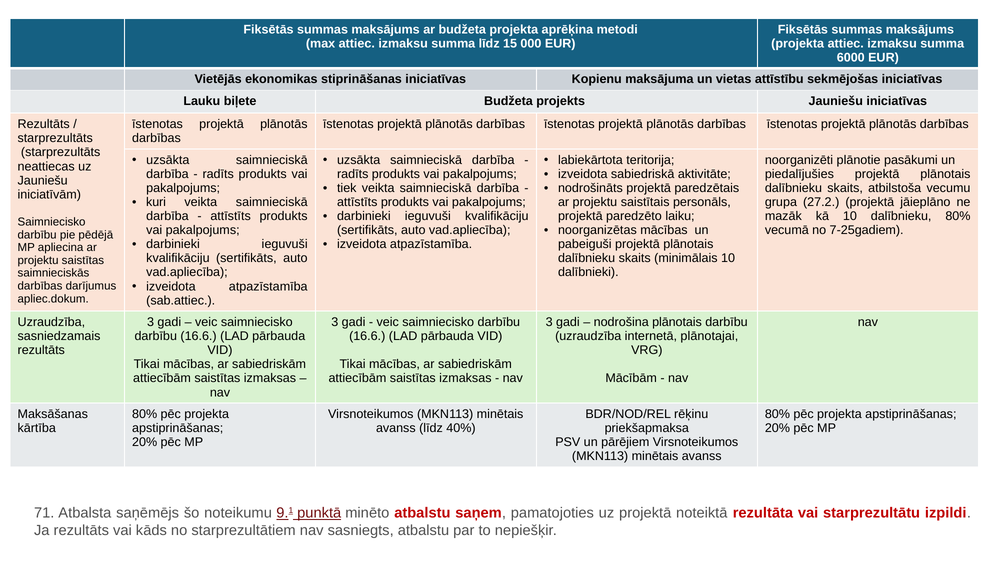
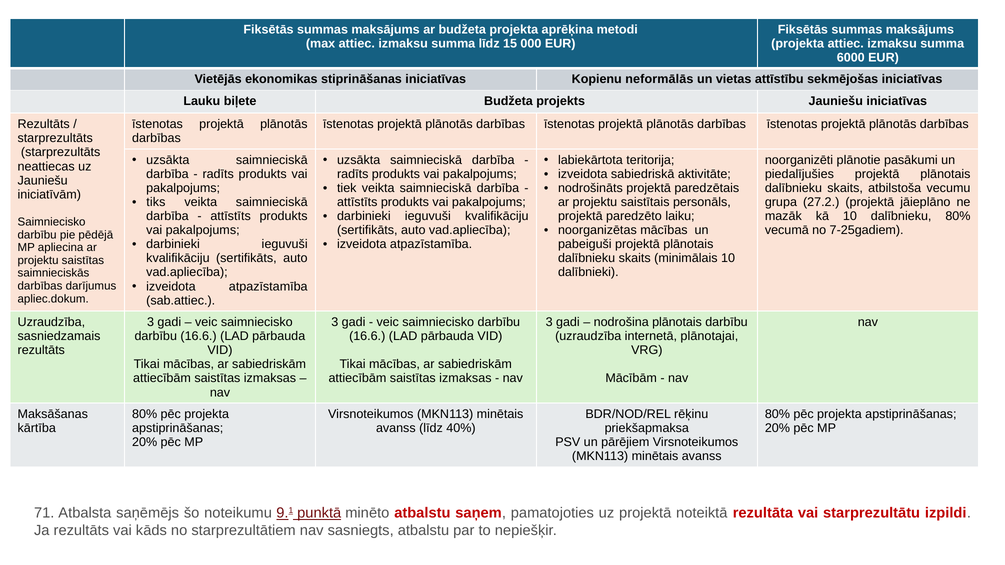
maksājuma: maksājuma -> neformālās
kuri: kuri -> tiks
